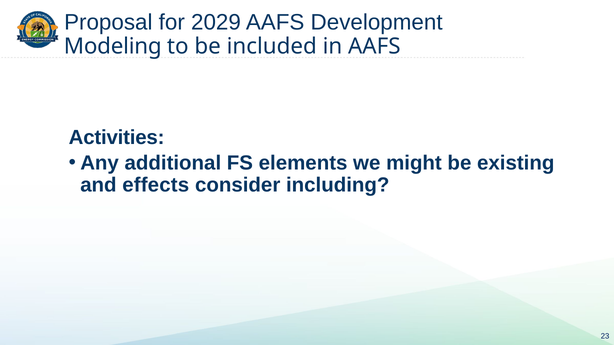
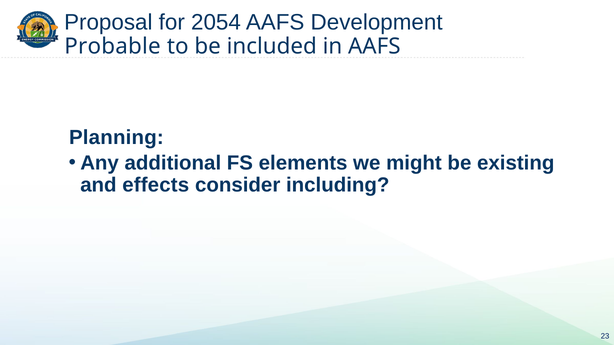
2029: 2029 -> 2054
Modeling: Modeling -> Probable
Activities: Activities -> Planning
